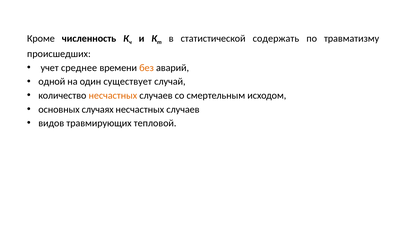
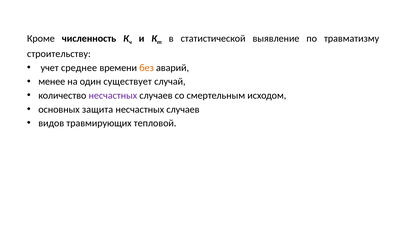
содержать: содержать -> выявление
происшедших: происшедших -> строительству
одной: одной -> менее
несчастных at (113, 95) colour: orange -> purple
случаях: случаях -> защита
